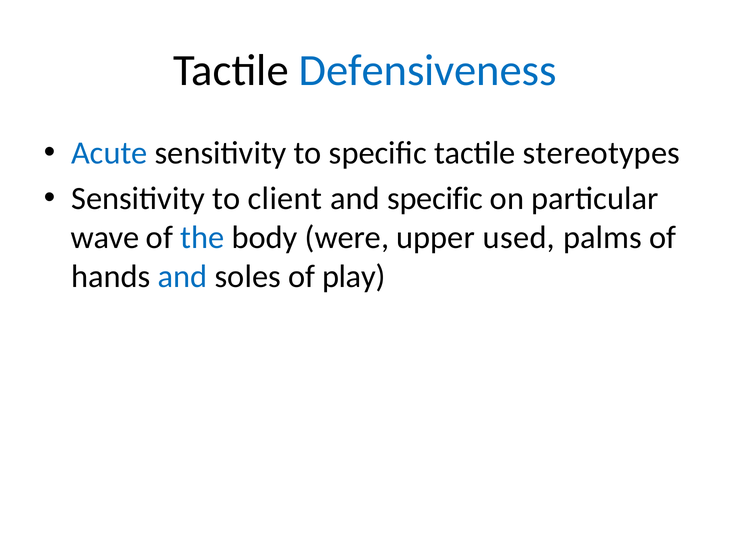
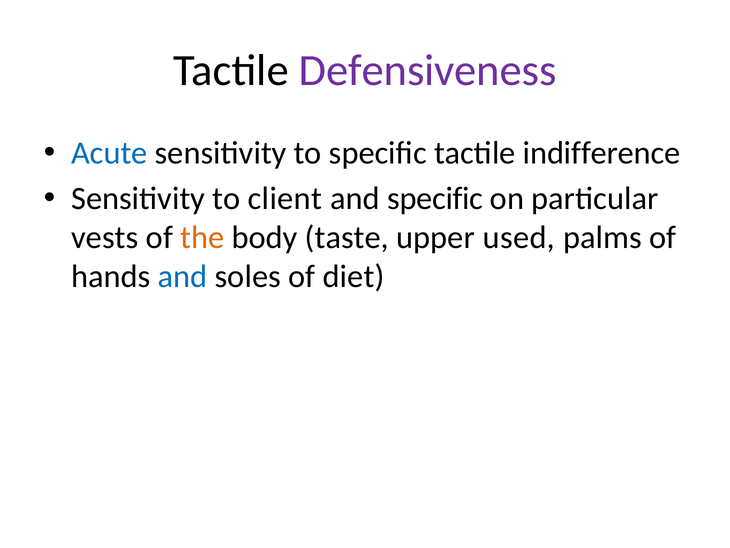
Defensiveness colour: blue -> purple
stereotypes: stereotypes -> indifference
wave: wave -> vests
the colour: blue -> orange
were: were -> taste
play: play -> diet
